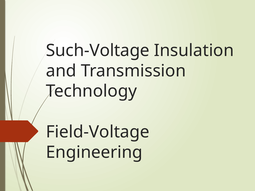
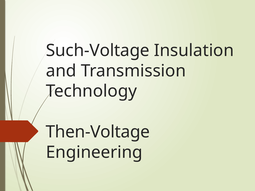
Field-Voltage: Field-Voltage -> Then-Voltage
